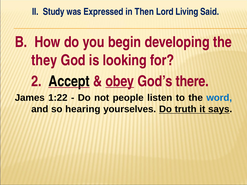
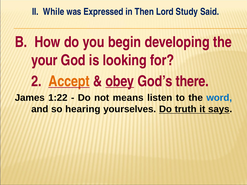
Study: Study -> While
Living: Living -> Study
they: they -> your
Accept colour: black -> orange
people: people -> means
